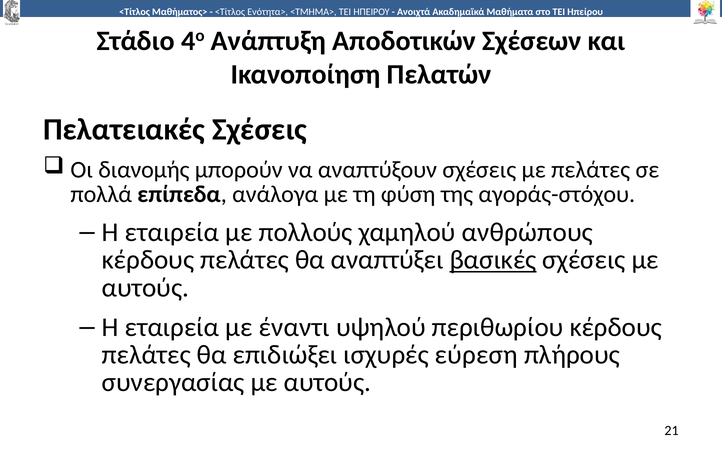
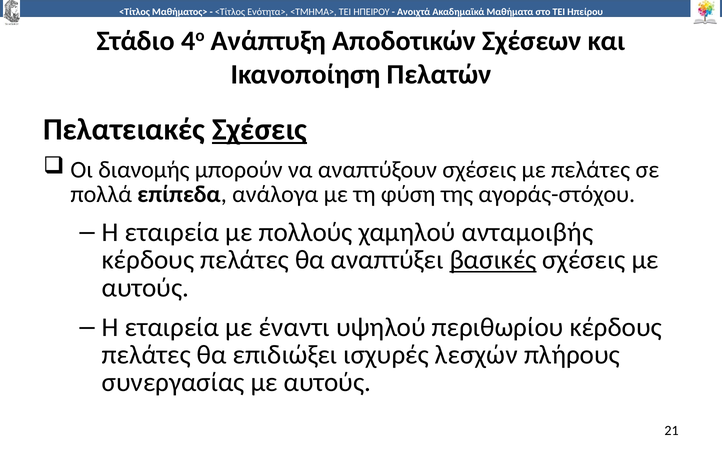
Σχέσεις at (260, 130) underline: none -> present
ανθρώπους: ανθρώπους -> ανταμοιβής
εύρεση: εύρεση -> λεσχών
